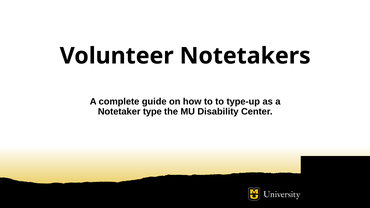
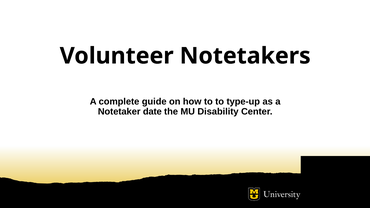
type: type -> date
